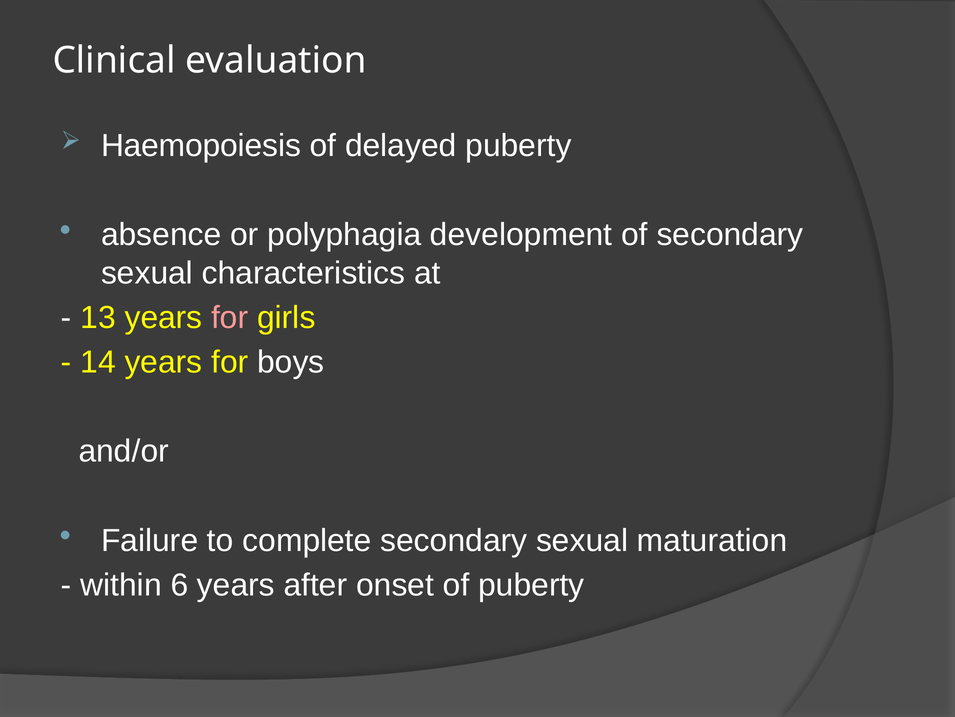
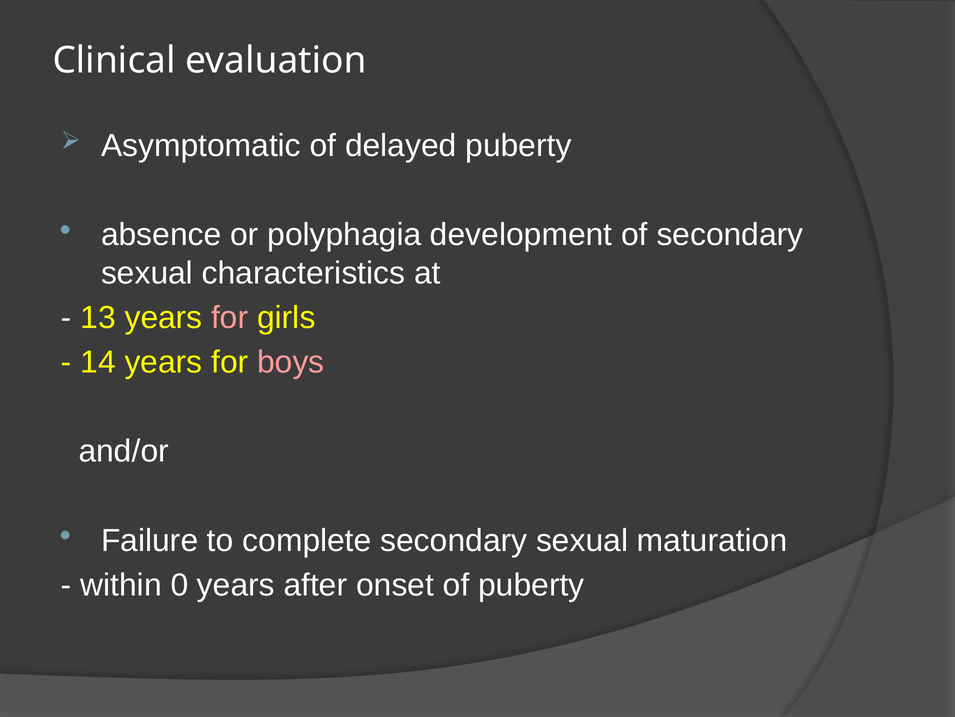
Haemopoiesis: Haemopoiesis -> Asymptomatic
boys colour: white -> pink
6: 6 -> 0
